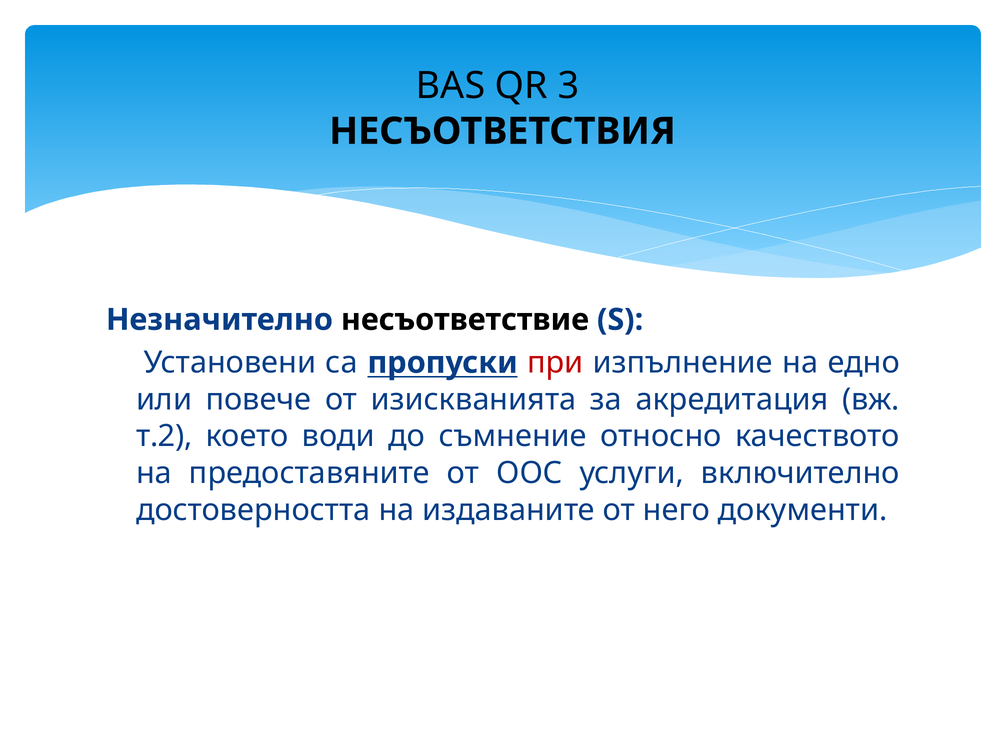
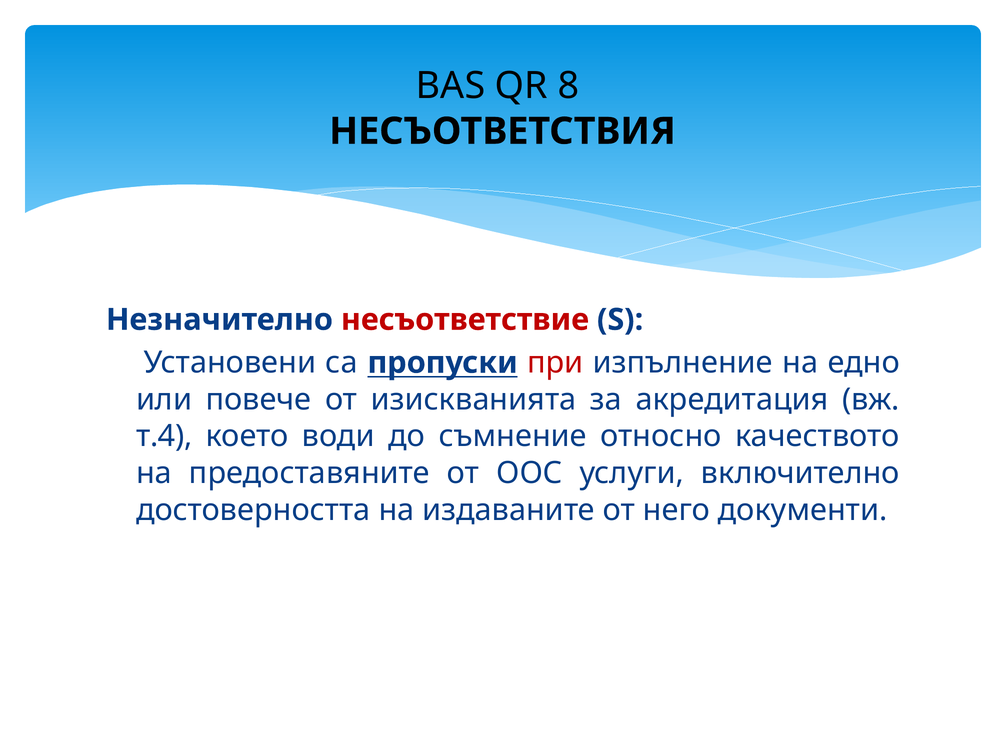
3: 3 -> 8
несъответствие colour: black -> red
т.2: т.2 -> т.4
